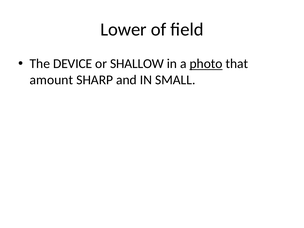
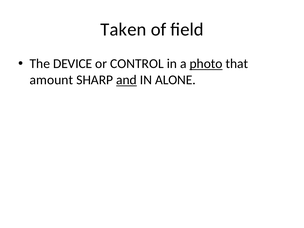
Lower: Lower -> Taken
SHALLOW: SHALLOW -> CONTROL
and underline: none -> present
SMALL: SMALL -> ALONE
